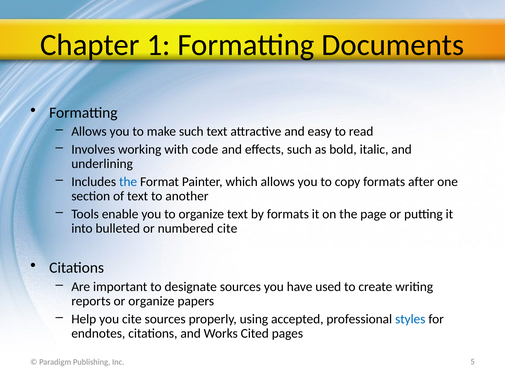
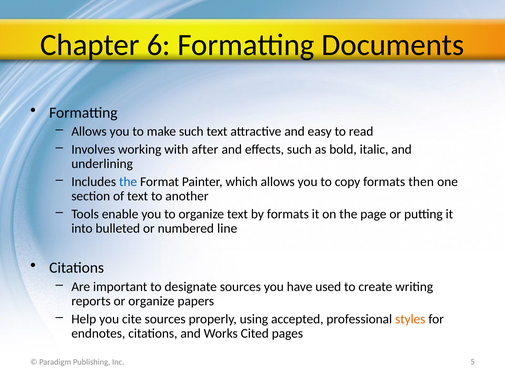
1: 1 -> 6
code: code -> after
after: after -> then
numbered cite: cite -> line
styles colour: blue -> orange
